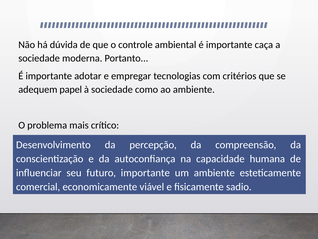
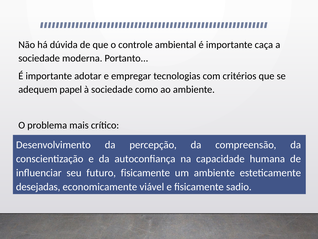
futuro importante: importante -> fisicamente
comercial: comercial -> desejadas
